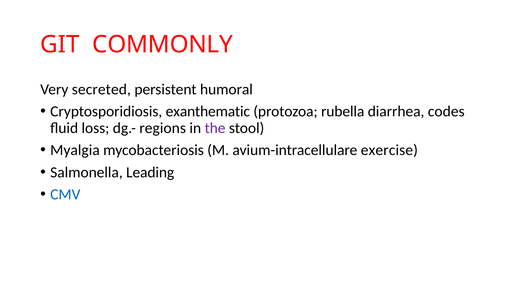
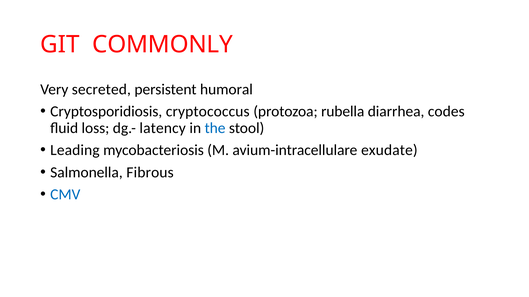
exanthematic: exanthematic -> cryptococcus
regions: regions -> latency
the colour: purple -> blue
Myalgia: Myalgia -> Leading
exercise: exercise -> exudate
Leading: Leading -> Fibrous
